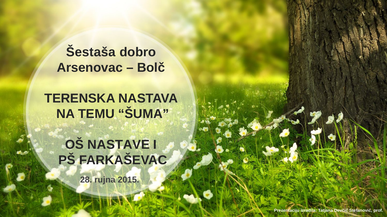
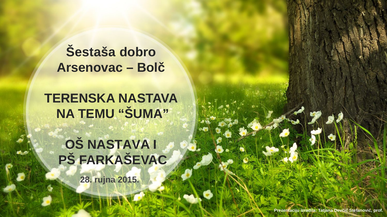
OŠ NASTAVE: NASTAVE -> NASTAVA
